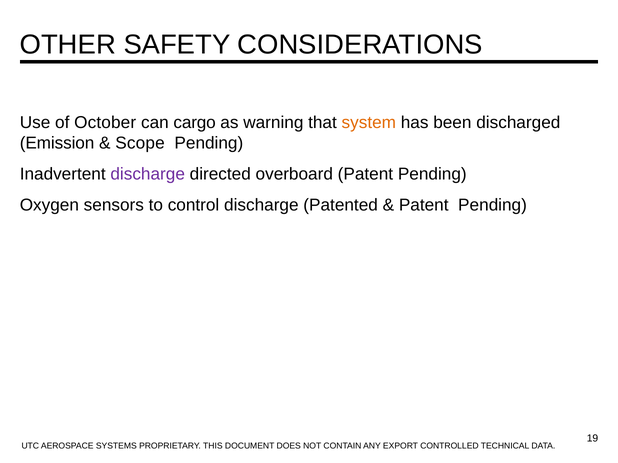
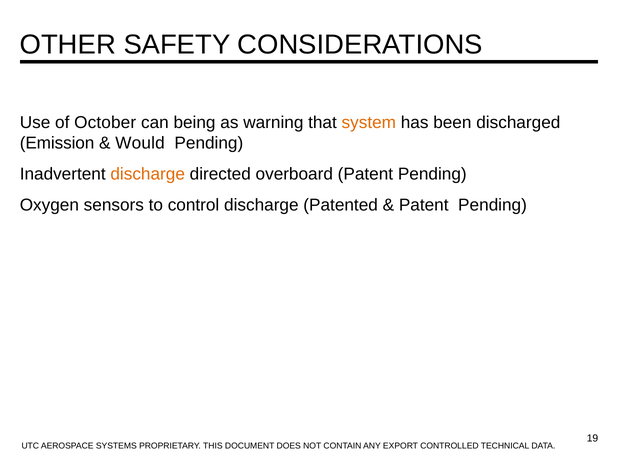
cargo: cargo -> being
Scope: Scope -> Would
discharge at (148, 174) colour: purple -> orange
